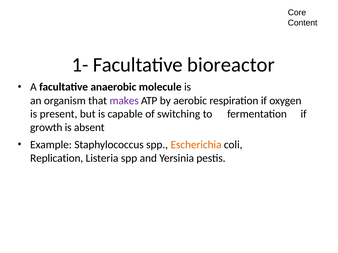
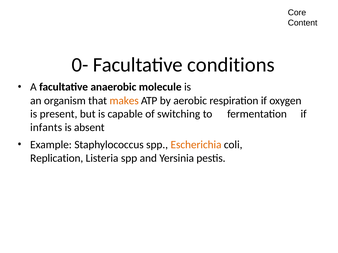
1-: 1- -> 0-
bioreactor: bioreactor -> conditions
makes colour: purple -> orange
growth: growth -> infants
